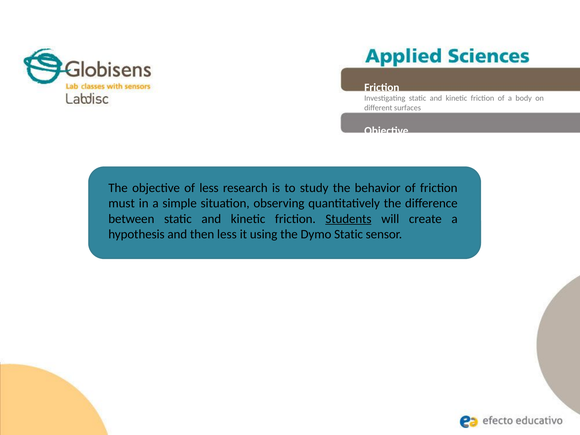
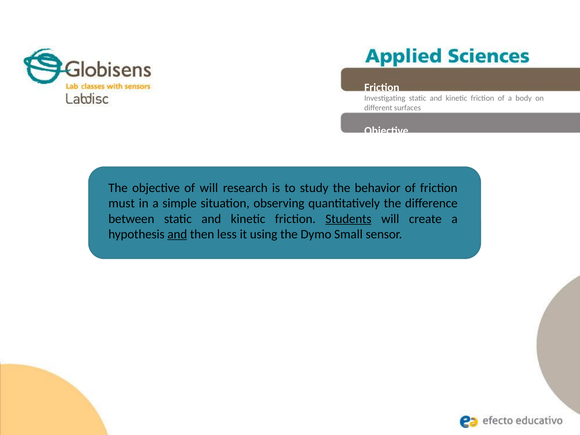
of less: less -> will
and at (177, 234) underline: none -> present
Dymo Static: Static -> Small
